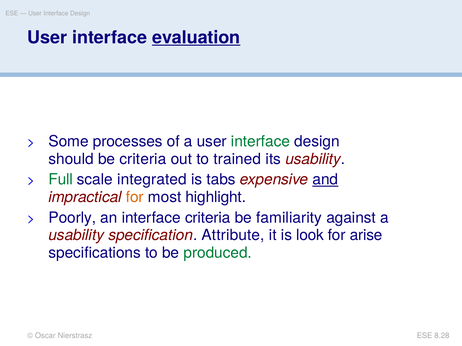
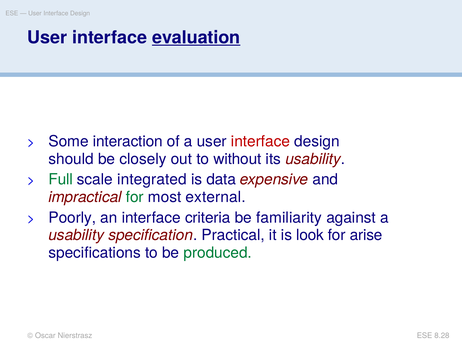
processes: processes -> interaction
interface at (261, 142) colour: green -> red
be criteria: criteria -> closely
trained: trained -> without
tabs: tabs -> data
and underline: present -> none
for at (135, 197) colour: orange -> green
highlight: highlight -> external
Attribute: Attribute -> Practical
